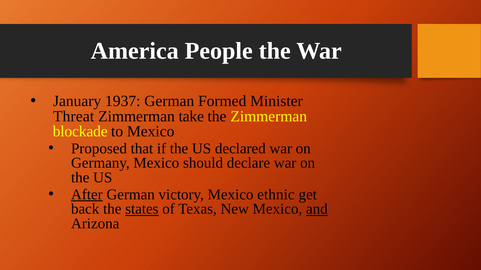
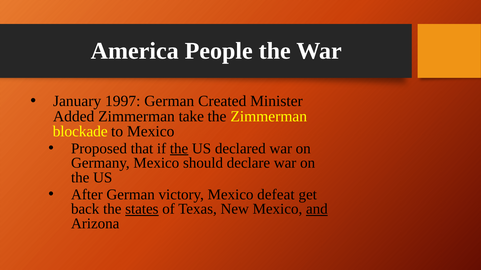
1937: 1937 -> 1997
Formed: Formed -> Created
Threat: Threat -> Added
the at (179, 149) underline: none -> present
After underline: present -> none
ethnic: ethnic -> defeat
